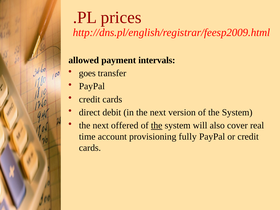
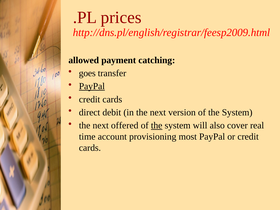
intervals: intervals -> catching
PayPal at (92, 86) underline: none -> present
fully: fully -> most
